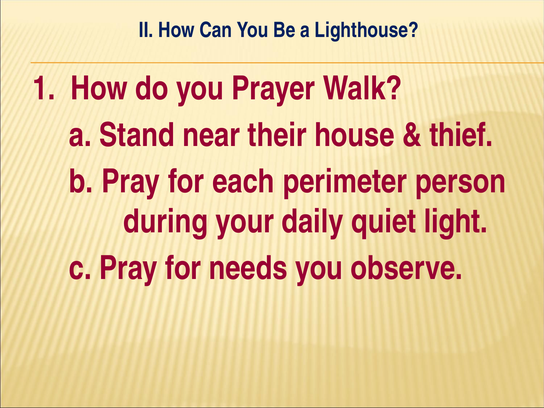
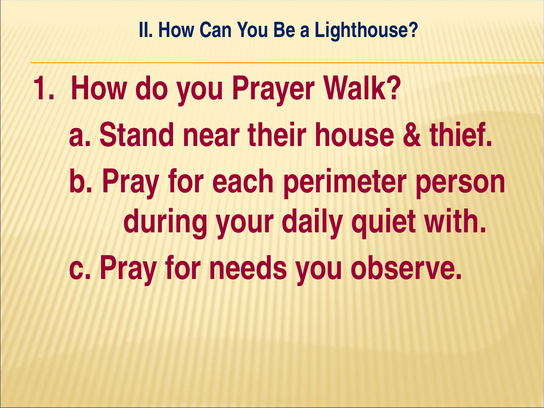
light: light -> with
